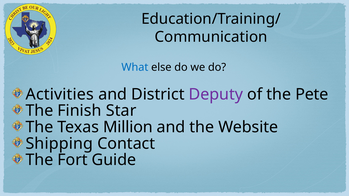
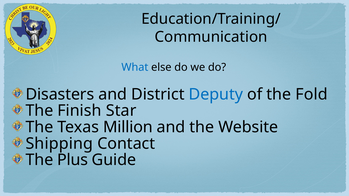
Activities: Activities -> Disasters
Deputy colour: purple -> blue
Pete: Pete -> Fold
Fort: Fort -> Plus
